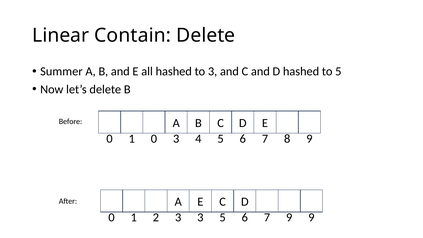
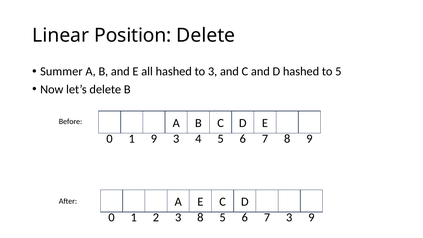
Contain: Contain -> Position
1 0: 0 -> 9
3 3: 3 -> 8
7 9: 9 -> 3
